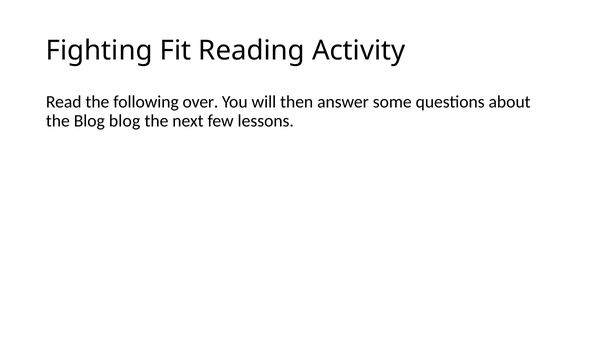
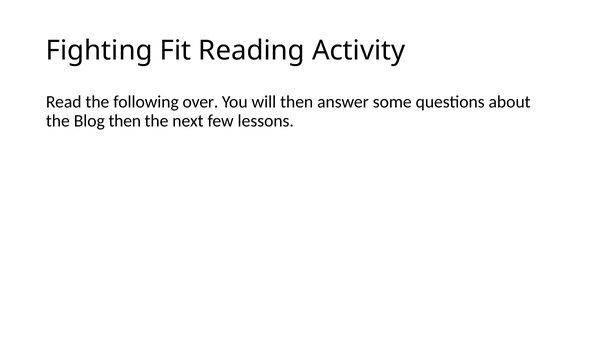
Blog blog: blog -> then
